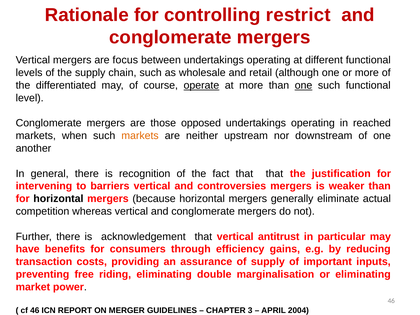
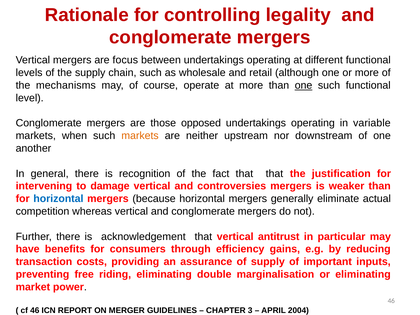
restrict: restrict -> legality
differentiated: differentiated -> mechanisms
operate underline: present -> none
reached: reached -> variable
barriers: barriers -> damage
horizontal at (58, 199) colour: black -> blue
